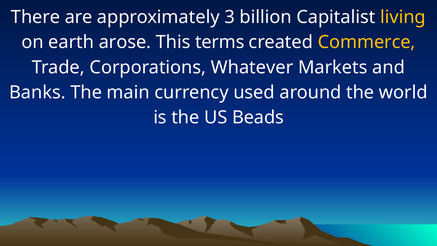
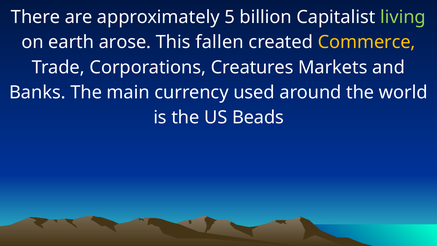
3: 3 -> 5
living colour: yellow -> light green
terms: terms -> fallen
Whatever: Whatever -> Creatures
